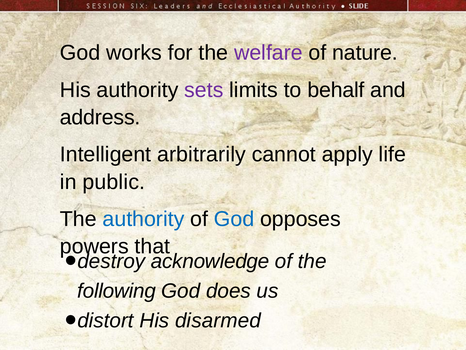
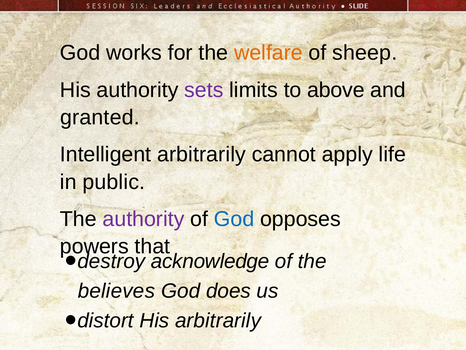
welfare colour: purple -> orange
nature: nature -> sheep
behalf: behalf -> above
address: address -> granted
authority at (144, 219) colour: blue -> purple
following: following -> believes
His disarmed: disarmed -> arbitrarily
